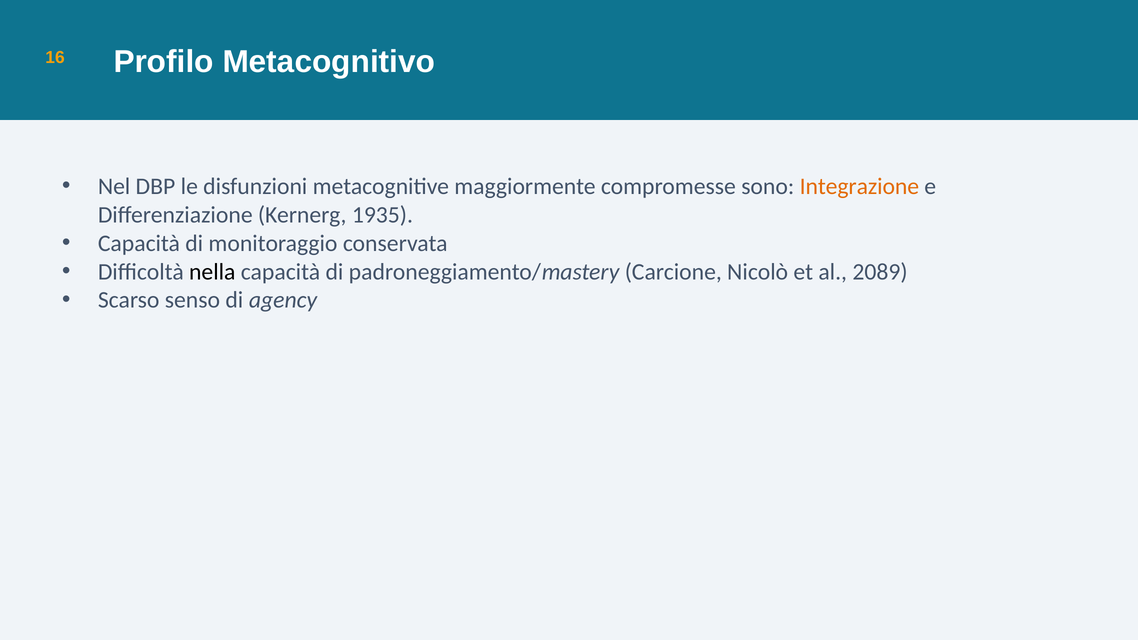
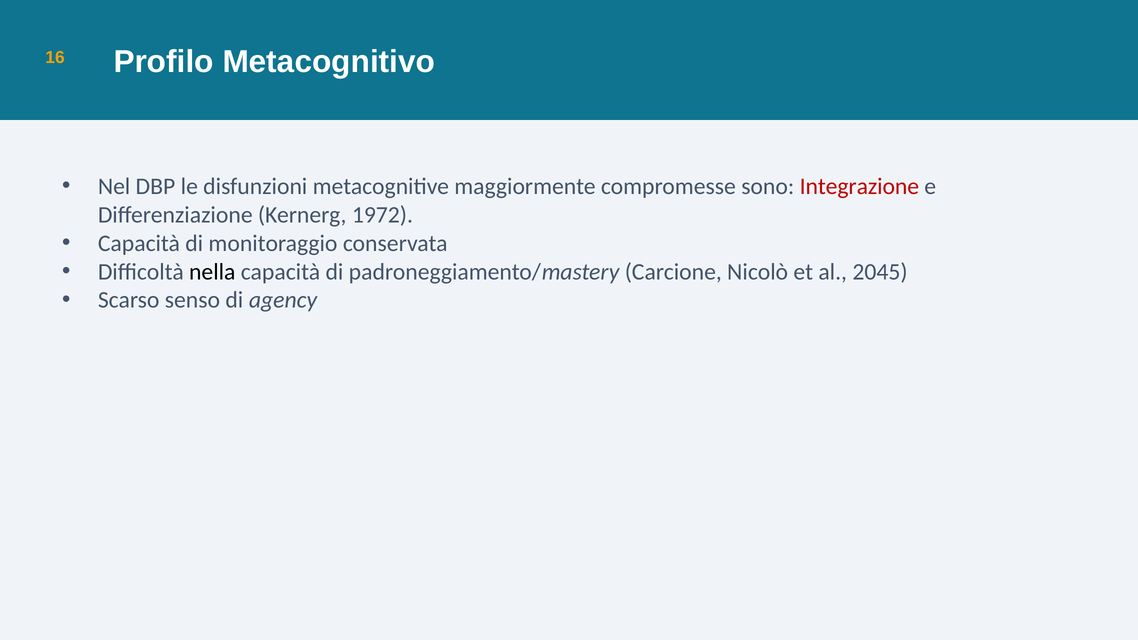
Integrazione colour: orange -> red
1935: 1935 -> 1972
2089: 2089 -> 2045
